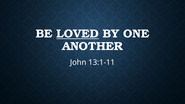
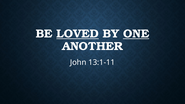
ONE underline: none -> present
